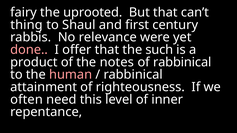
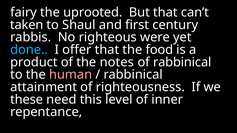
thing: thing -> taken
relevance: relevance -> righteous
done colour: pink -> light blue
such: such -> food
often: often -> these
